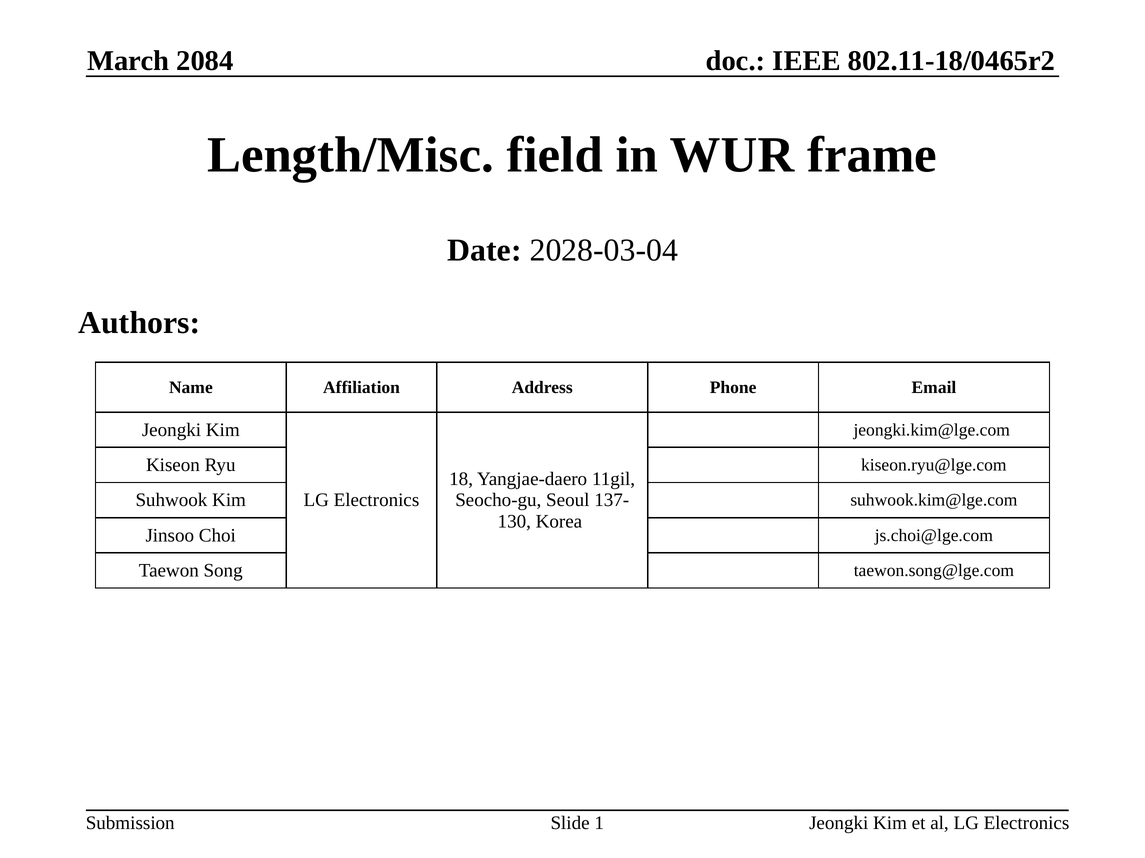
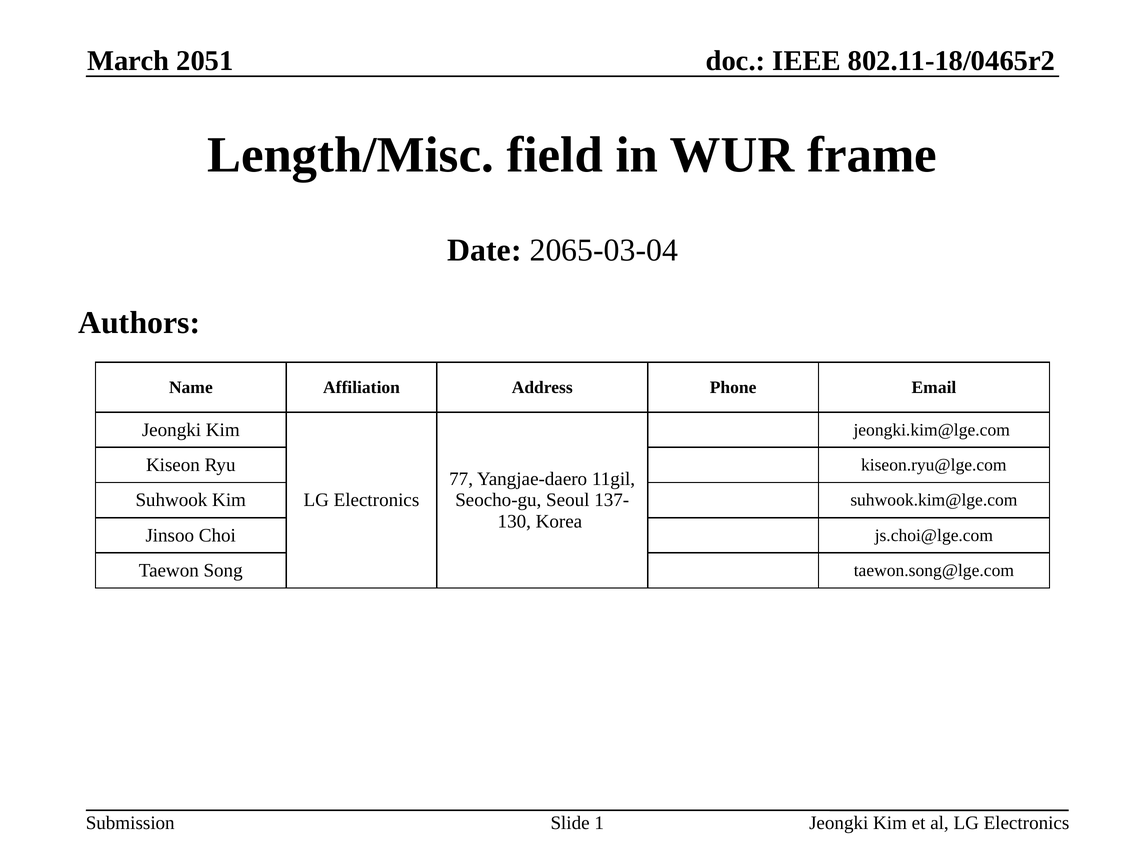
2084: 2084 -> 2051
2028-03-04: 2028-03-04 -> 2065-03-04
18: 18 -> 77
